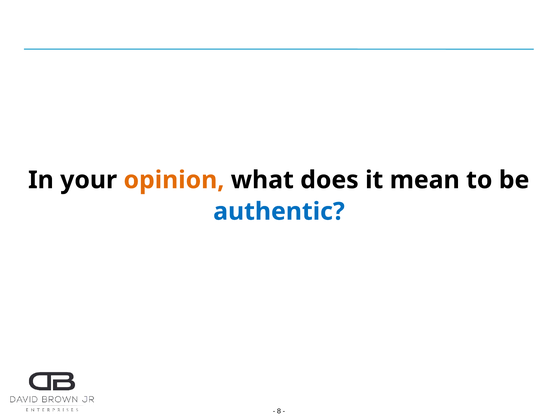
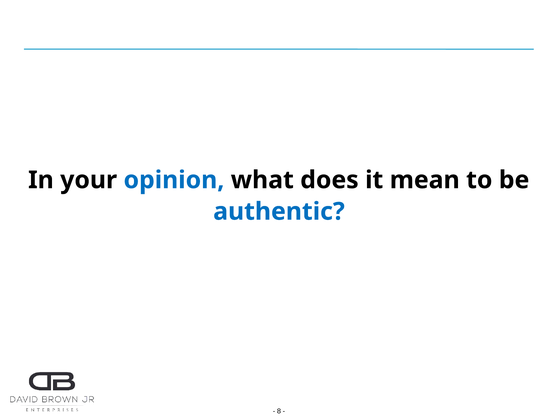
opinion colour: orange -> blue
